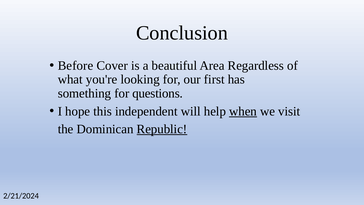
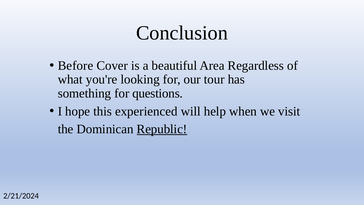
first: first -> tour
independent: independent -> experienced
when underline: present -> none
